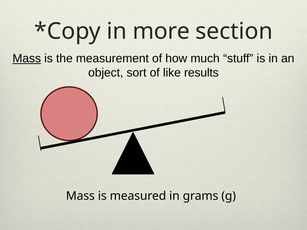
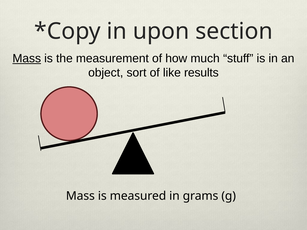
more: more -> upon
